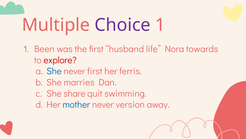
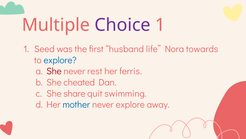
Been: Been -> Seed
explore at (60, 60) colour: red -> blue
She at (54, 71) colour: blue -> red
never first: first -> rest
marries: marries -> cheated
never version: version -> explore
